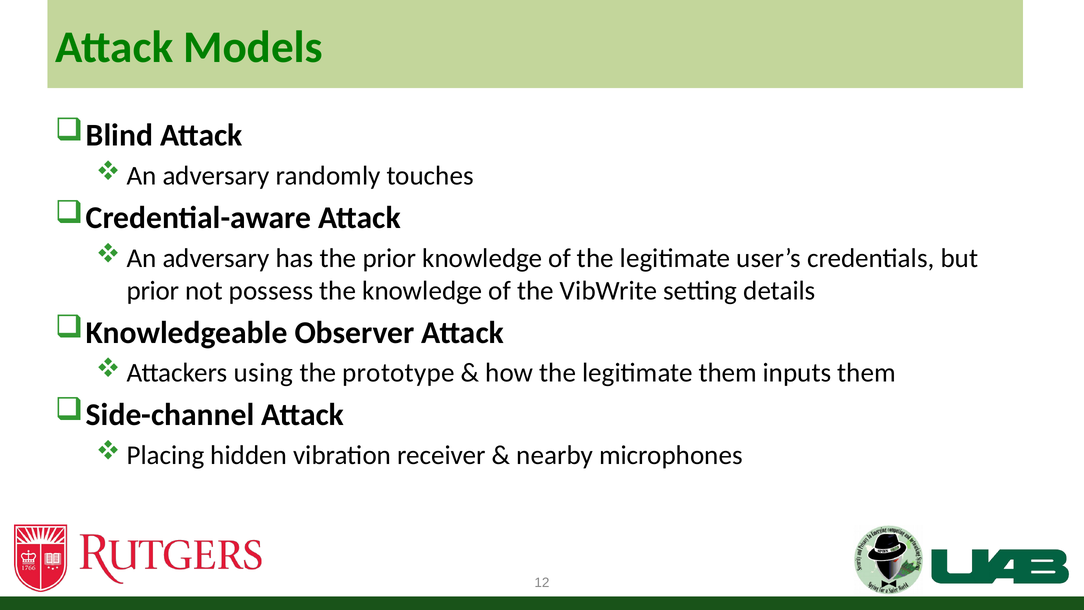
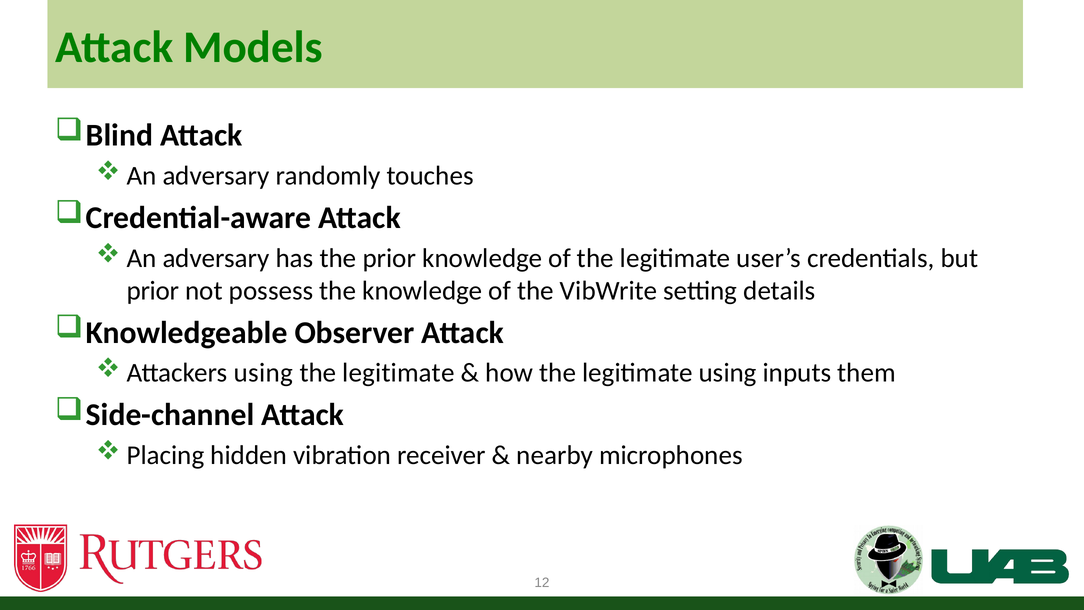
prototype at (398, 373): prototype -> legitimate
legitimate them: them -> using
